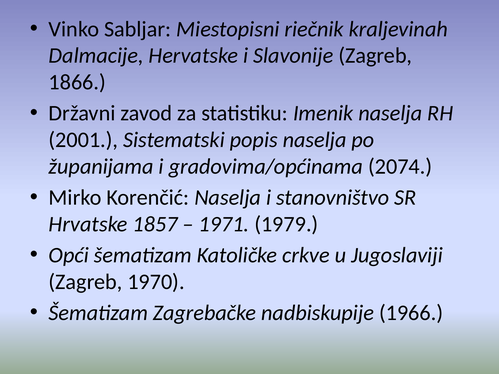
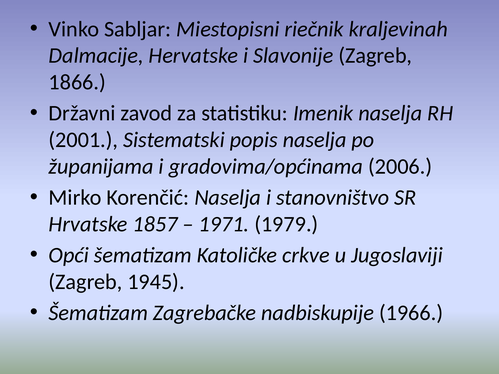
2074: 2074 -> 2006
1970: 1970 -> 1945
